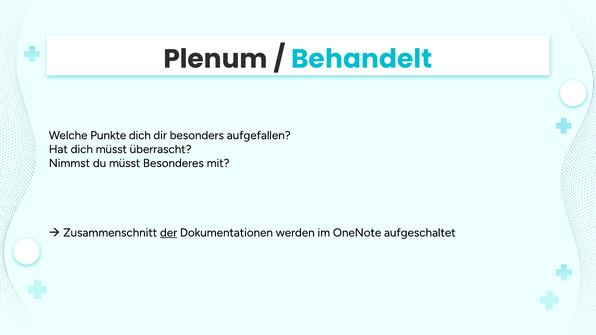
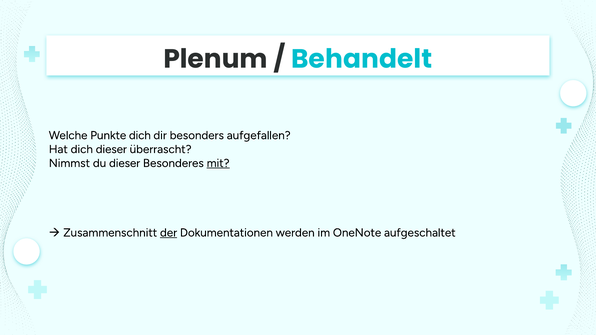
dich müsst: müsst -> dieser
du müsst: müsst -> dieser
mit underline: none -> present
